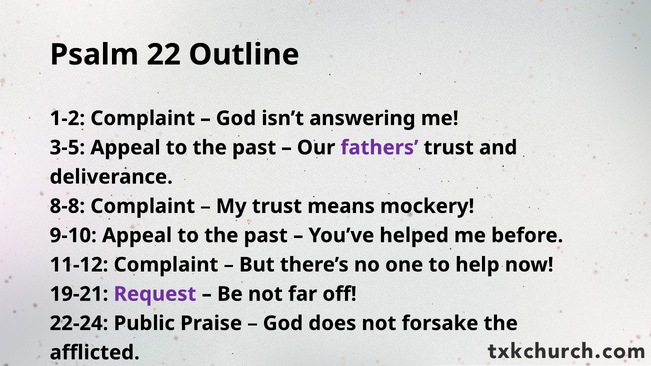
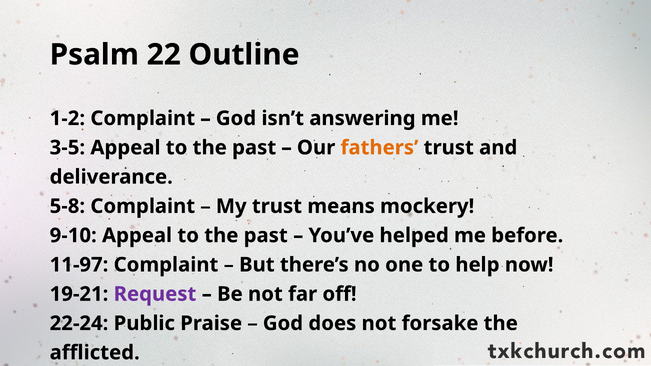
fathers colour: purple -> orange
8-8: 8-8 -> 5-8
11-12: 11-12 -> 11-97
